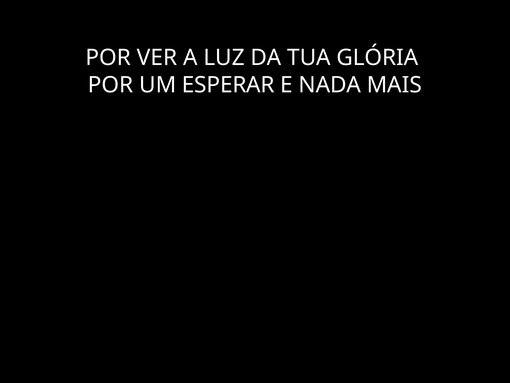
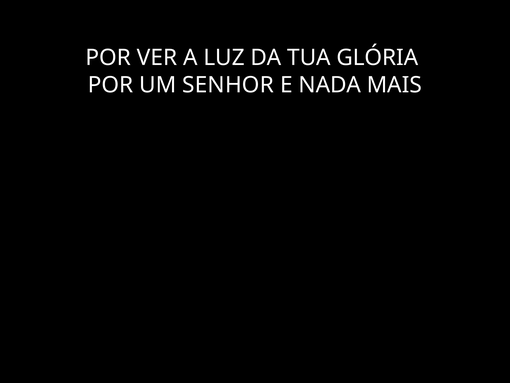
ESPERAR: ESPERAR -> SENHOR
